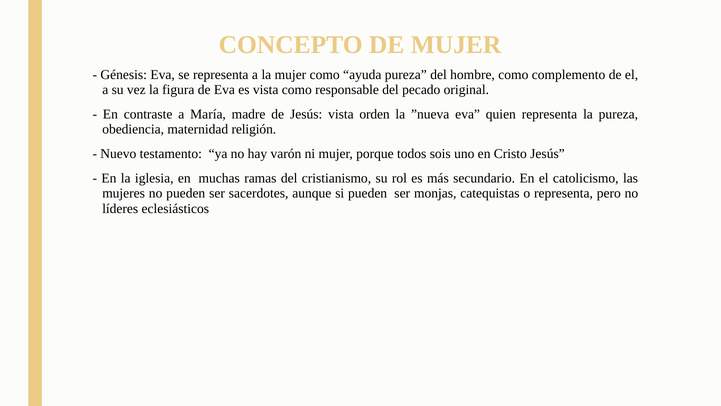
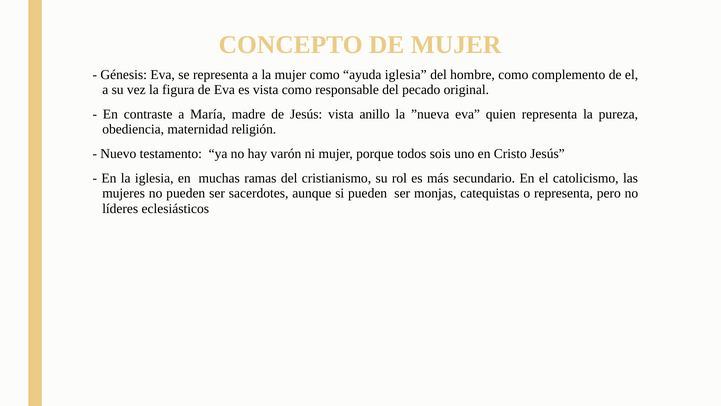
ayuda pureza: pureza -> iglesia
orden: orden -> anillo
